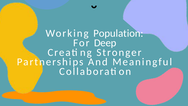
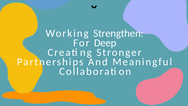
Population: Population -> Strengthen
